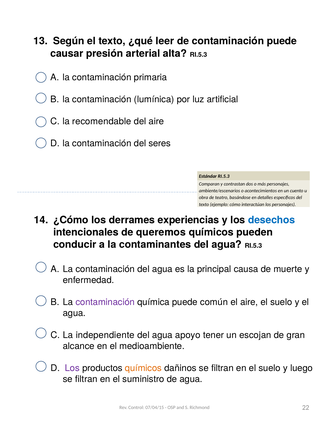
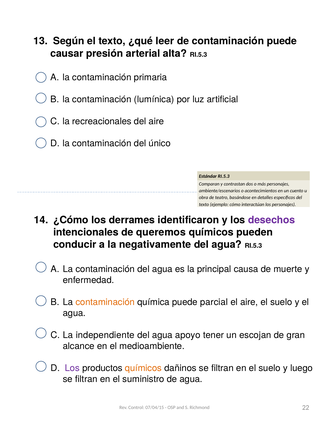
recomendable: recomendable -> recreacionales
seres: seres -> único
experiencias: experiencias -> identificaron
desechos colour: blue -> purple
contaminantes: contaminantes -> negativamente
contaminación at (105, 302) colour: purple -> orange
común: común -> parcial
